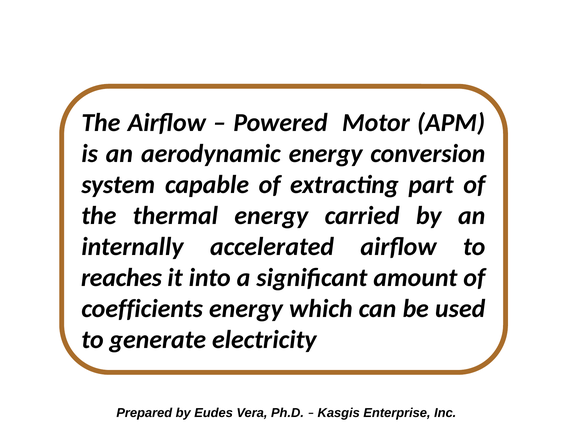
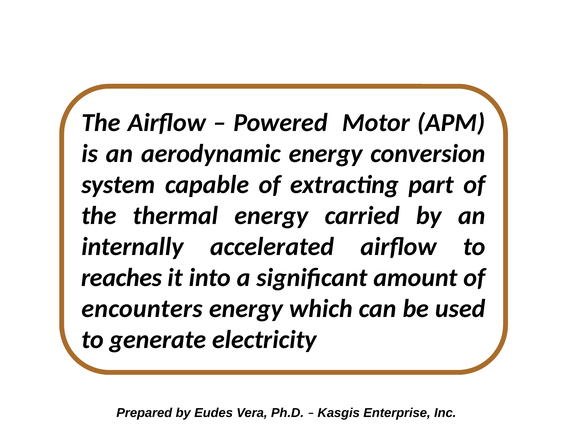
coefficients: coefficients -> encounters
